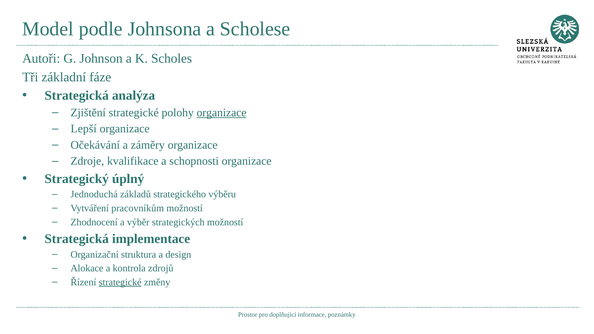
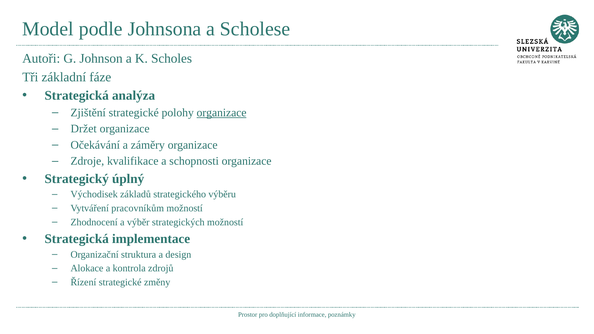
Lepší: Lepší -> Držet
Jednoduchá: Jednoduchá -> Východisek
strategické at (120, 282) underline: present -> none
